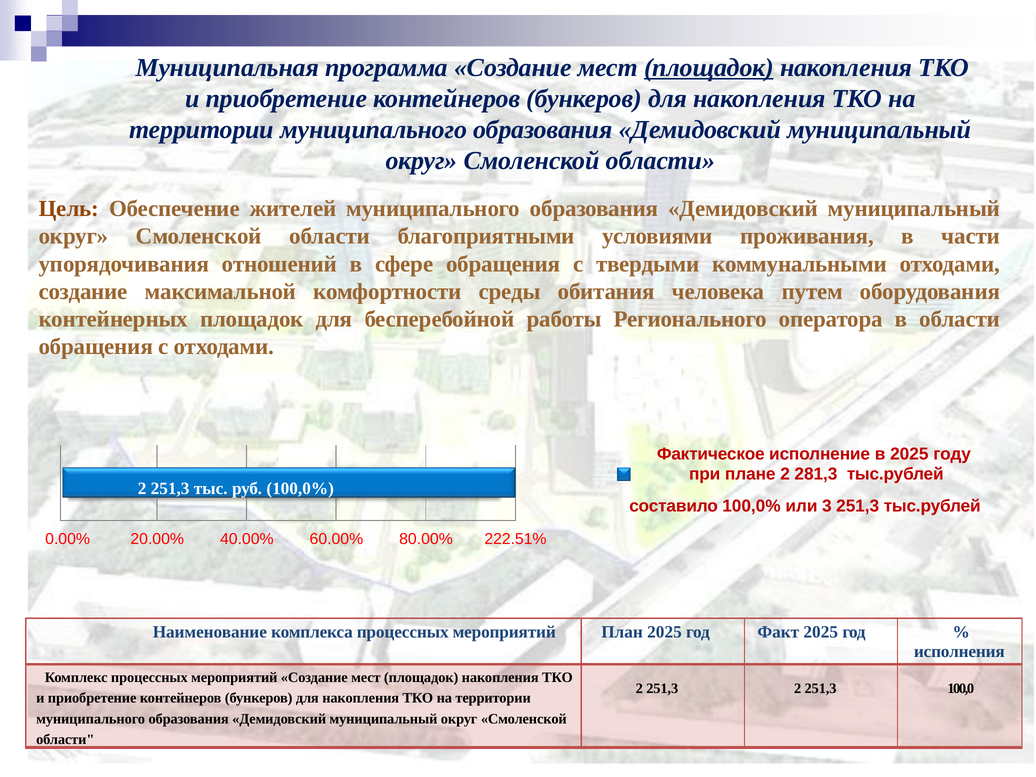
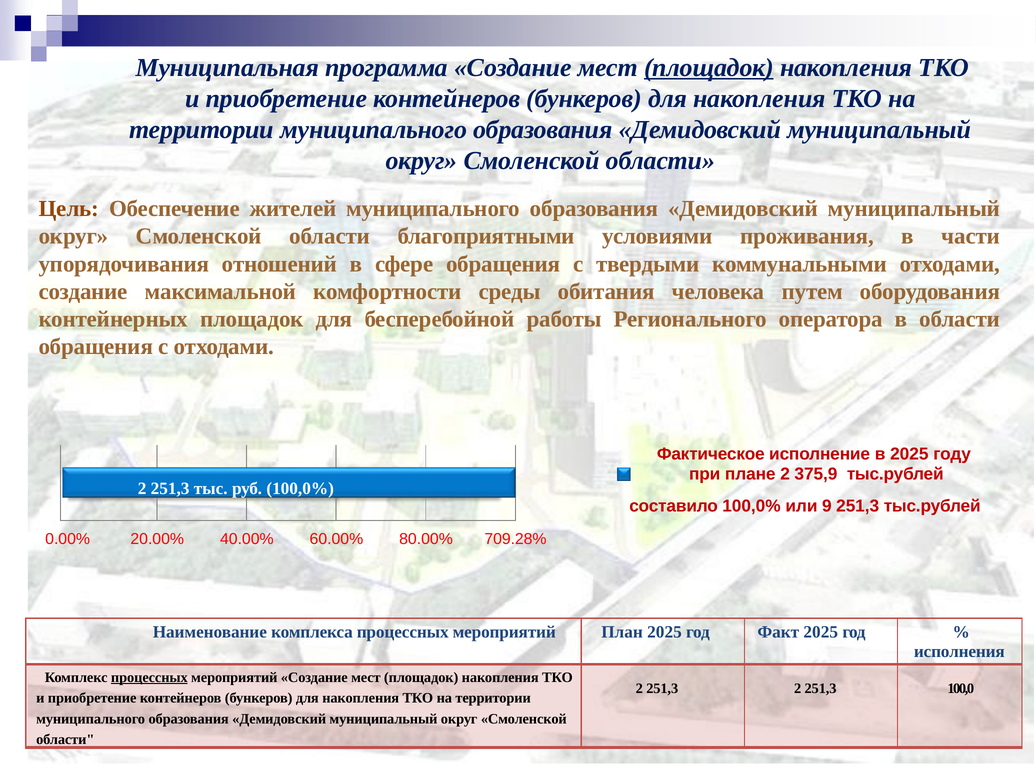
281,3: 281,3 -> 375,9
3: 3 -> 9
222.51%: 222.51% -> 709.28%
процессных at (149, 677) underline: none -> present
